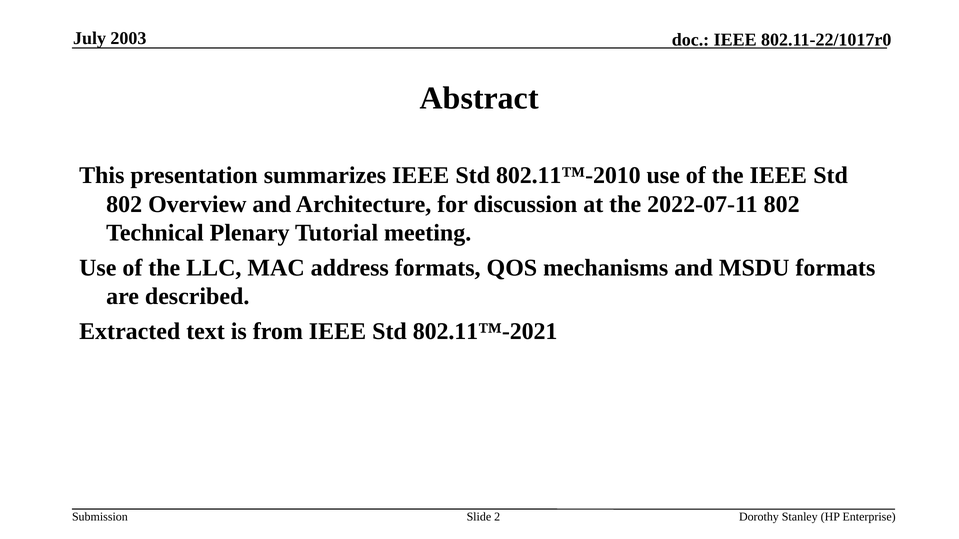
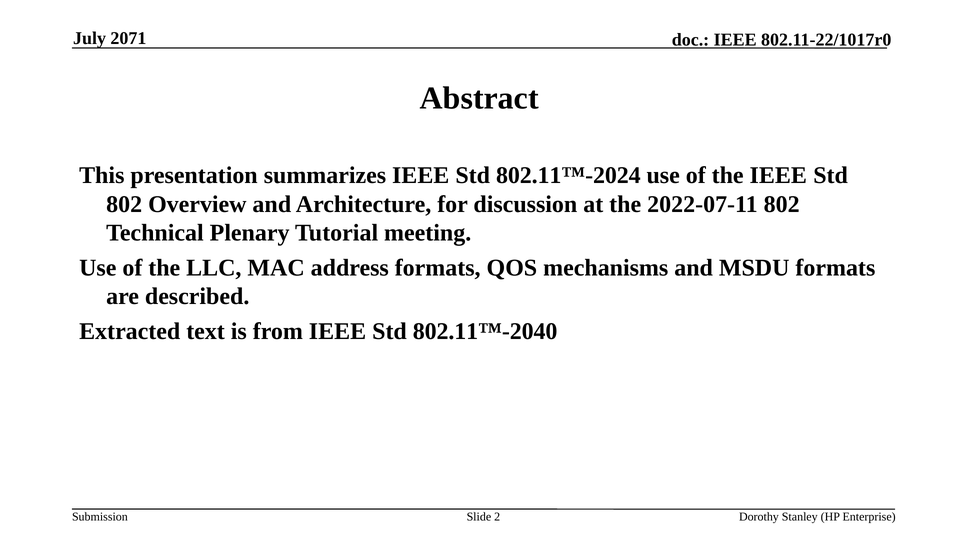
2003: 2003 -> 2071
802.11™-2010: 802.11™-2010 -> 802.11™-2024
802.11™-2021: 802.11™-2021 -> 802.11™-2040
